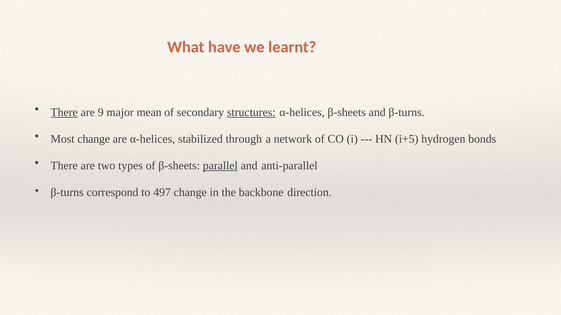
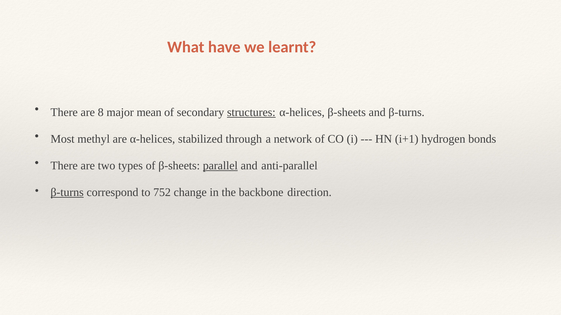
There at (64, 112) underline: present -> none
9: 9 -> 8
Most change: change -> methyl
i+5: i+5 -> i+1
β-turns at (67, 193) underline: none -> present
497: 497 -> 752
